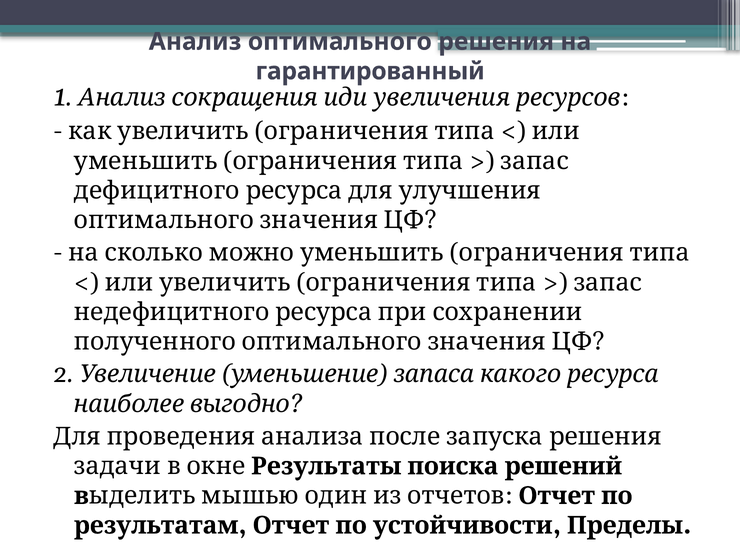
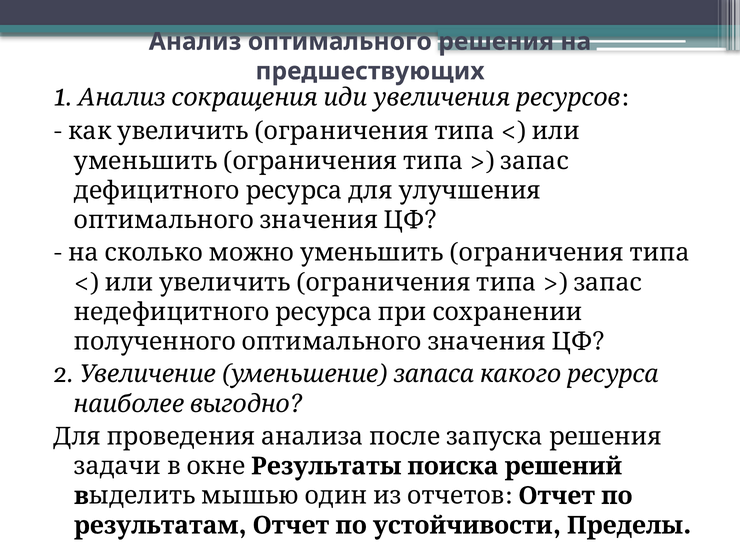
гарантированный: гарантированный -> предшествующих
